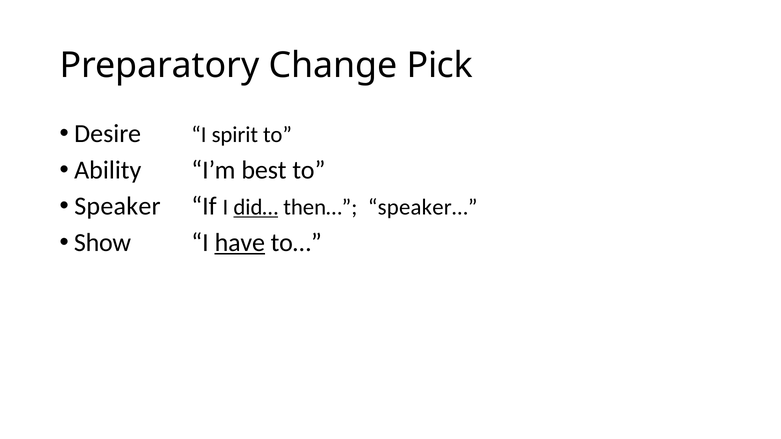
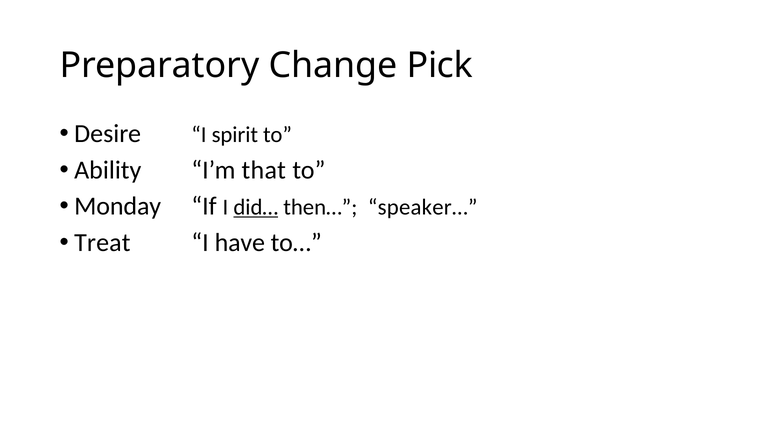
best: best -> that
Speaker: Speaker -> Monday
Show: Show -> Treat
have underline: present -> none
